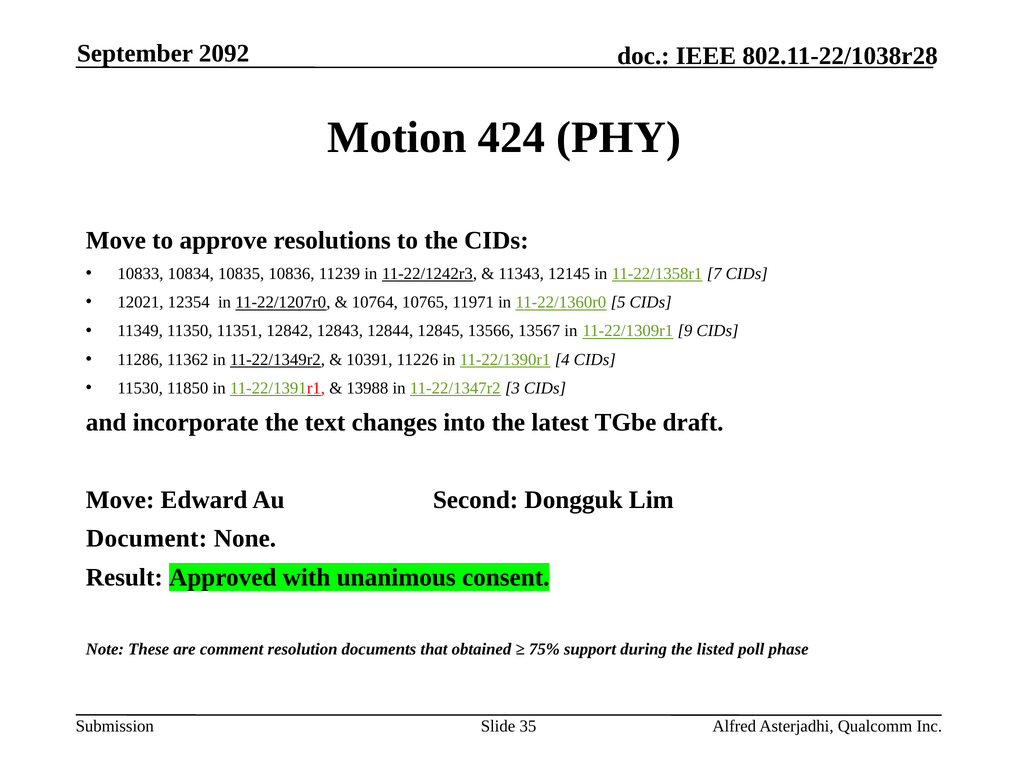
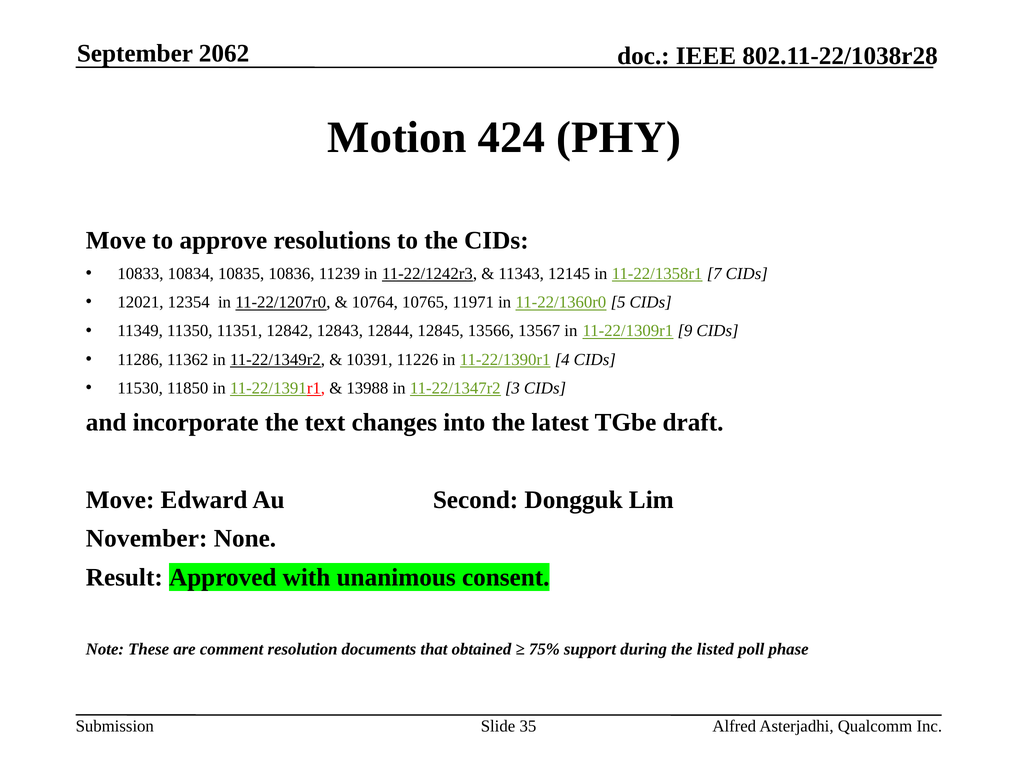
2092: 2092 -> 2062
Document: Document -> November
